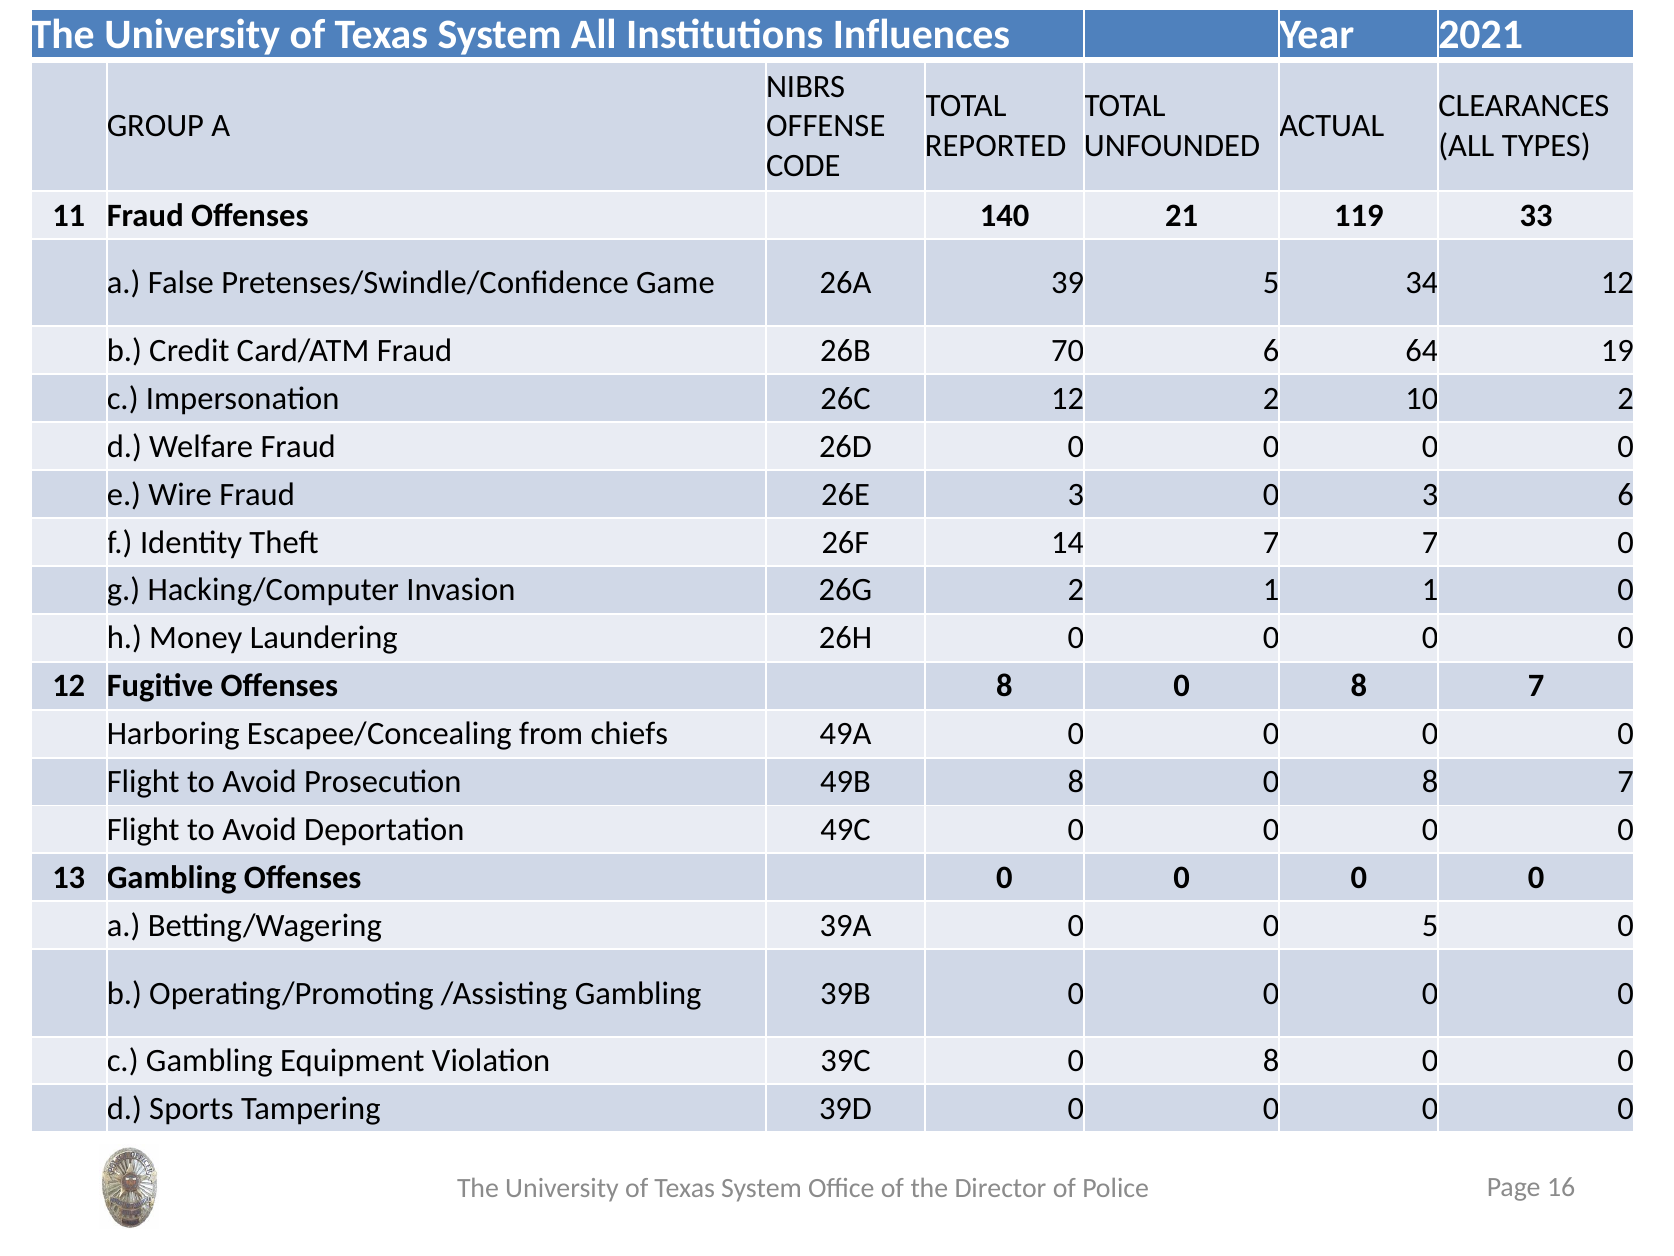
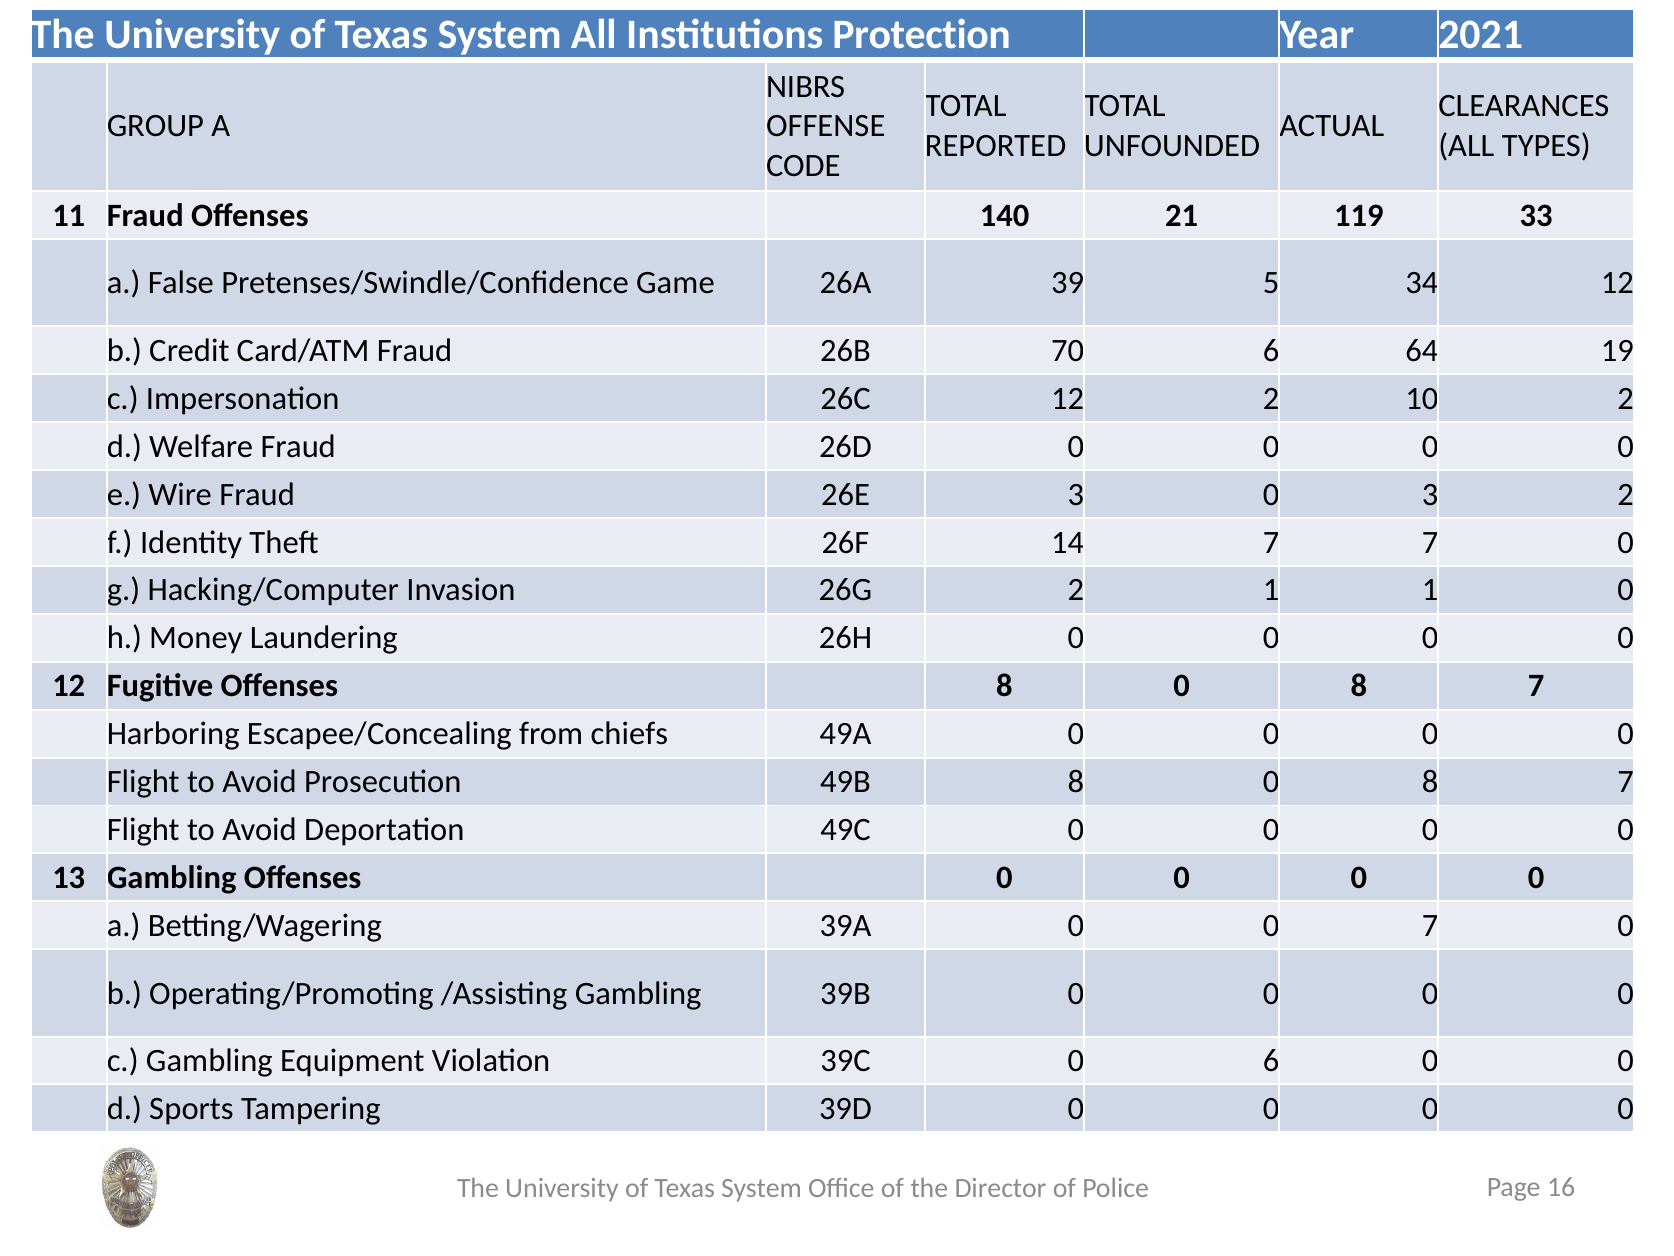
Influences: Influences -> Protection
3 6: 6 -> 2
0 5: 5 -> 7
39C 0 8: 8 -> 6
